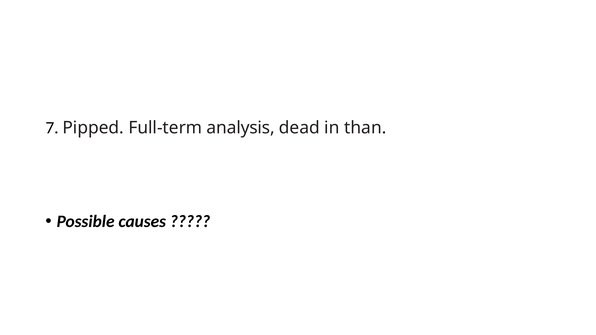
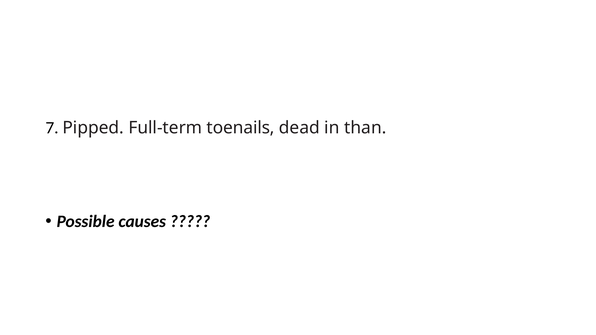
analysis: analysis -> toenails
